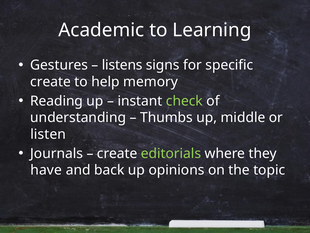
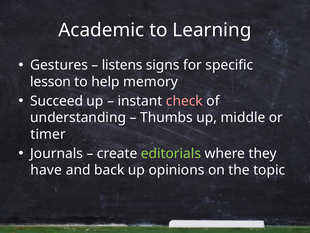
create at (51, 82): create -> lesson
Reading: Reading -> Succeed
check colour: light green -> pink
listen: listen -> timer
